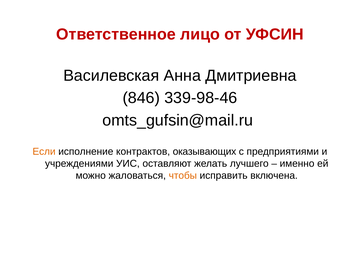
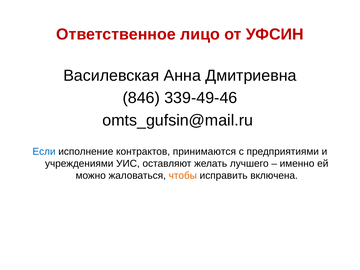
339-98-46: 339-98-46 -> 339-49-46
Если colour: orange -> blue
оказывающих: оказывающих -> принимаются
